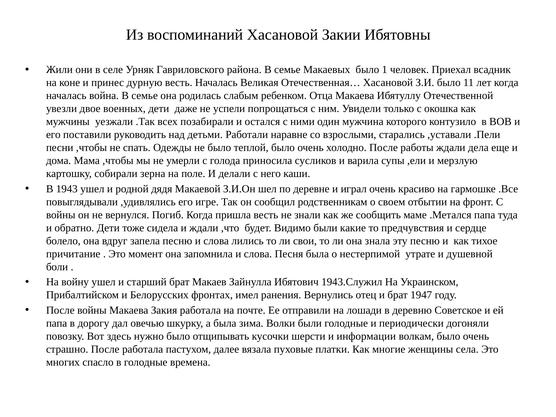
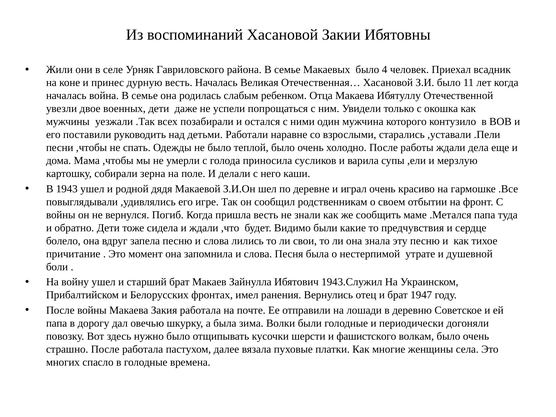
1: 1 -> 4
информации: информации -> фашистского
